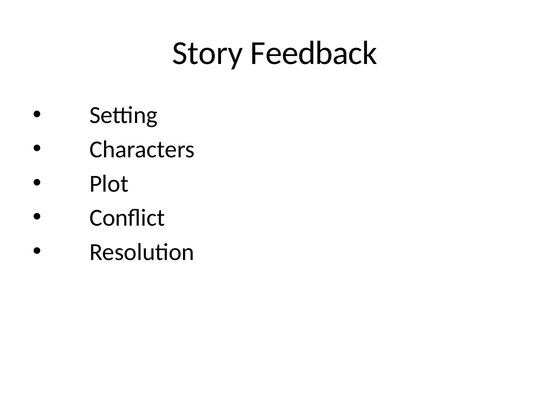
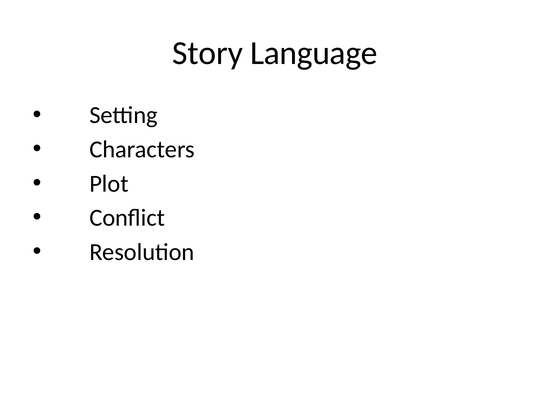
Feedback: Feedback -> Language
